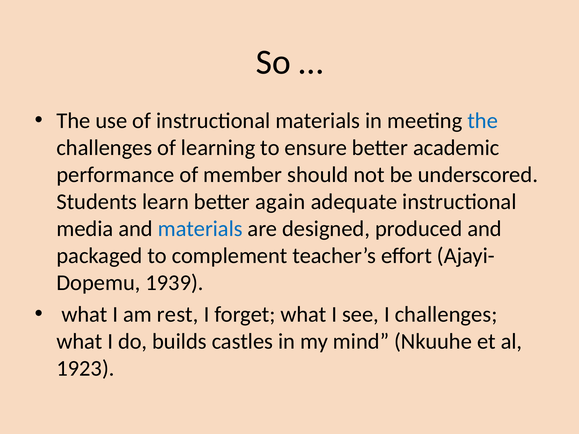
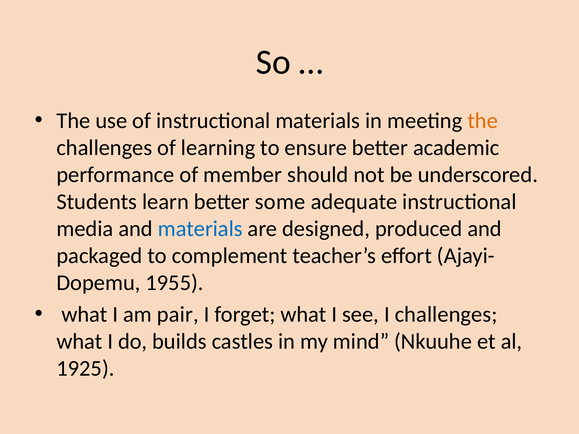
the at (483, 121) colour: blue -> orange
again: again -> some
1939: 1939 -> 1955
rest: rest -> pair
1923: 1923 -> 1925
